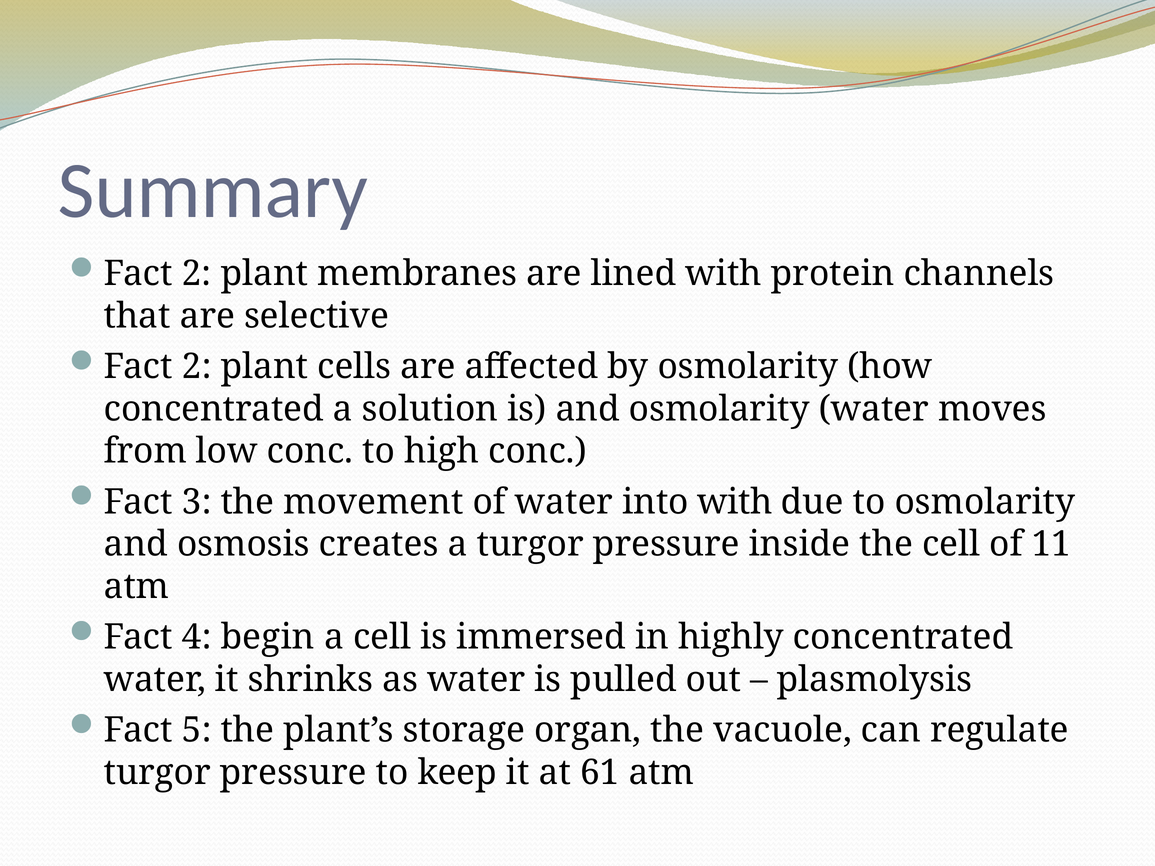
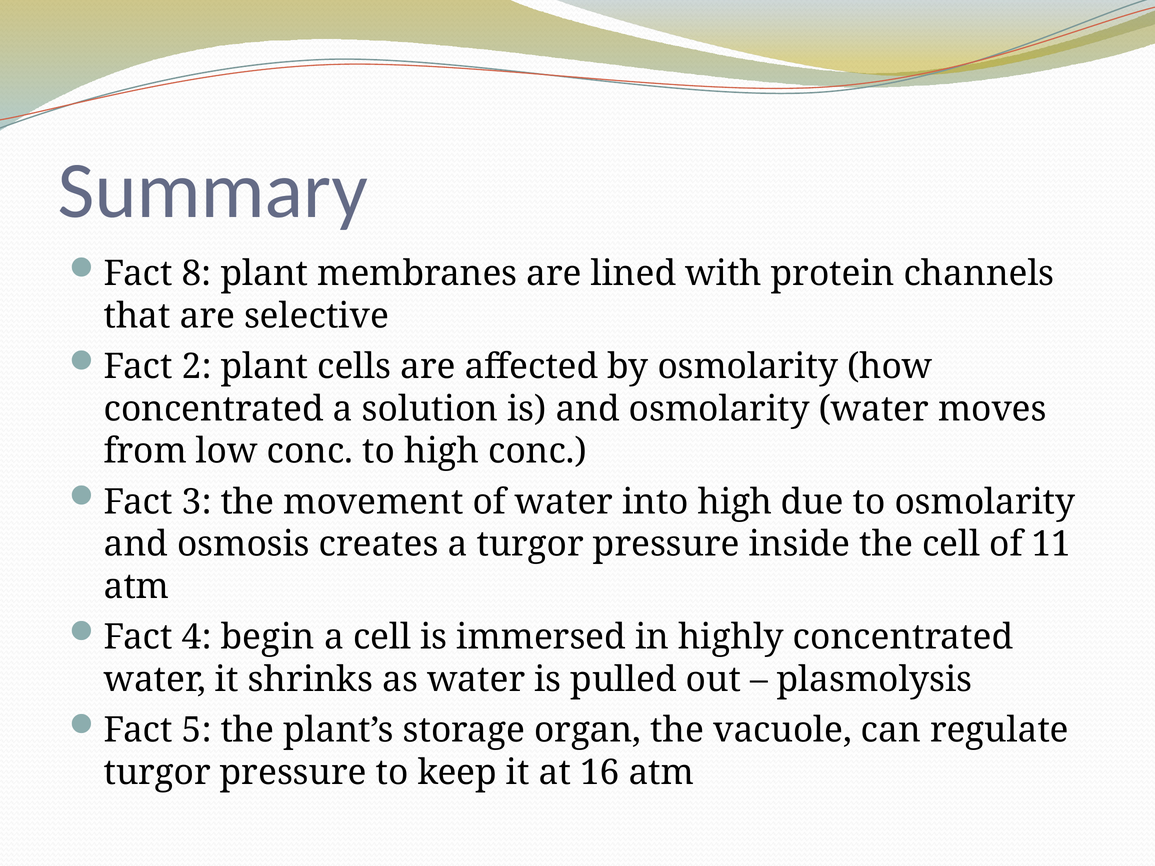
2 at (197, 274): 2 -> 8
into with: with -> high
61: 61 -> 16
